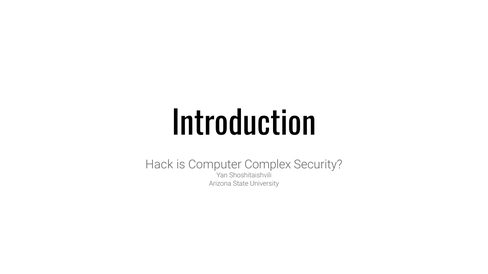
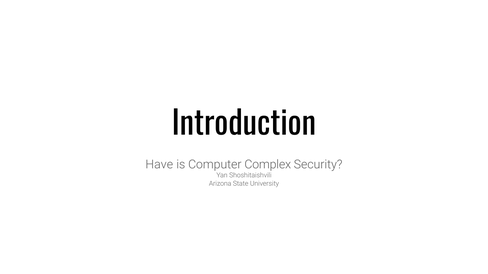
Hack: Hack -> Have
